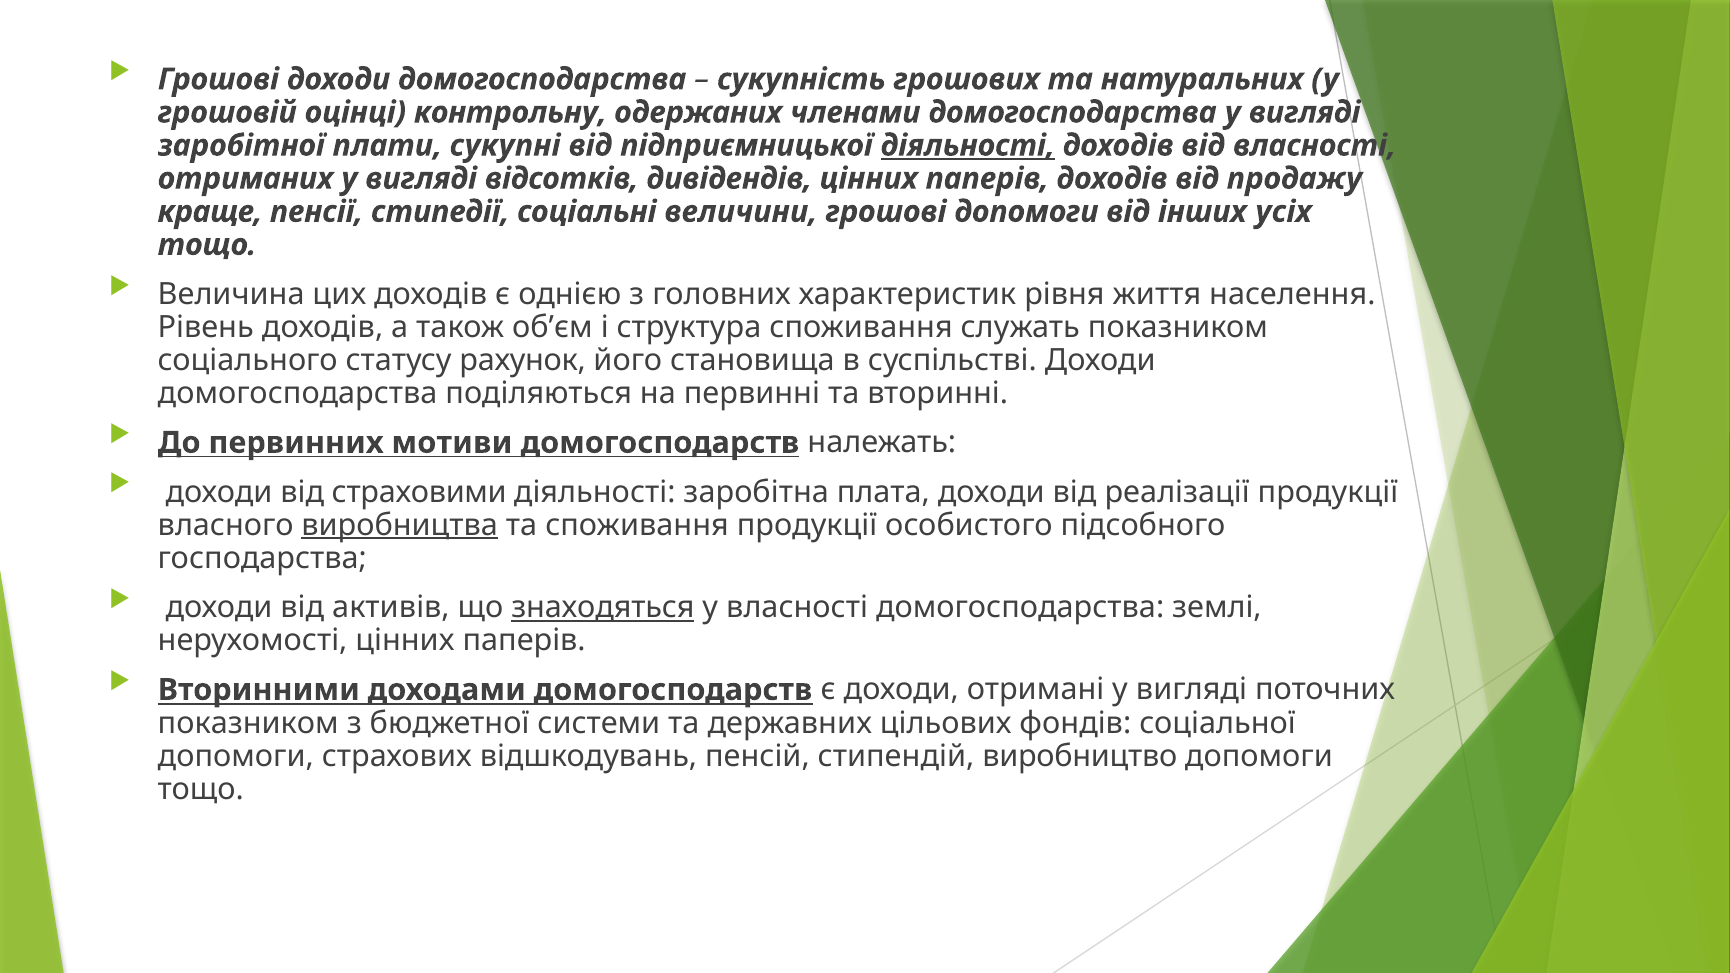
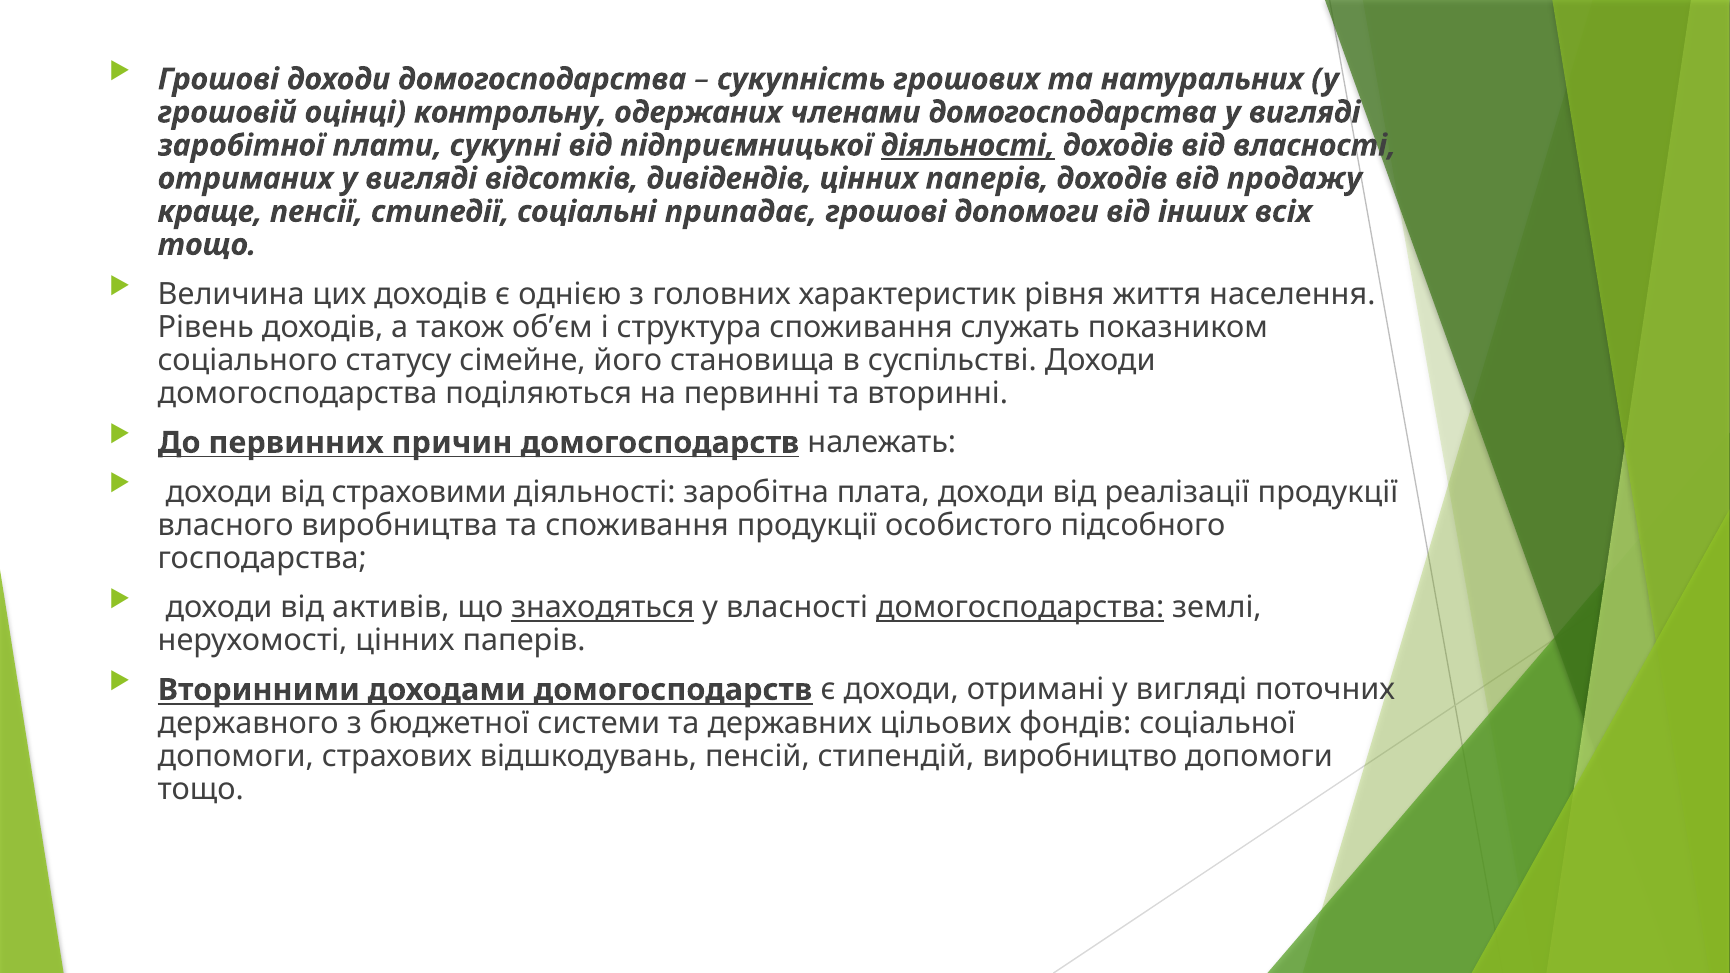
величини: величини -> припадає
усіх: усіх -> всіх
рахунок: рахунок -> сімейне
мотиви: мотиви -> причин
виробництва underline: present -> none
домогосподарства at (1020, 608) underline: none -> present
показником at (248, 723): показником -> державного
